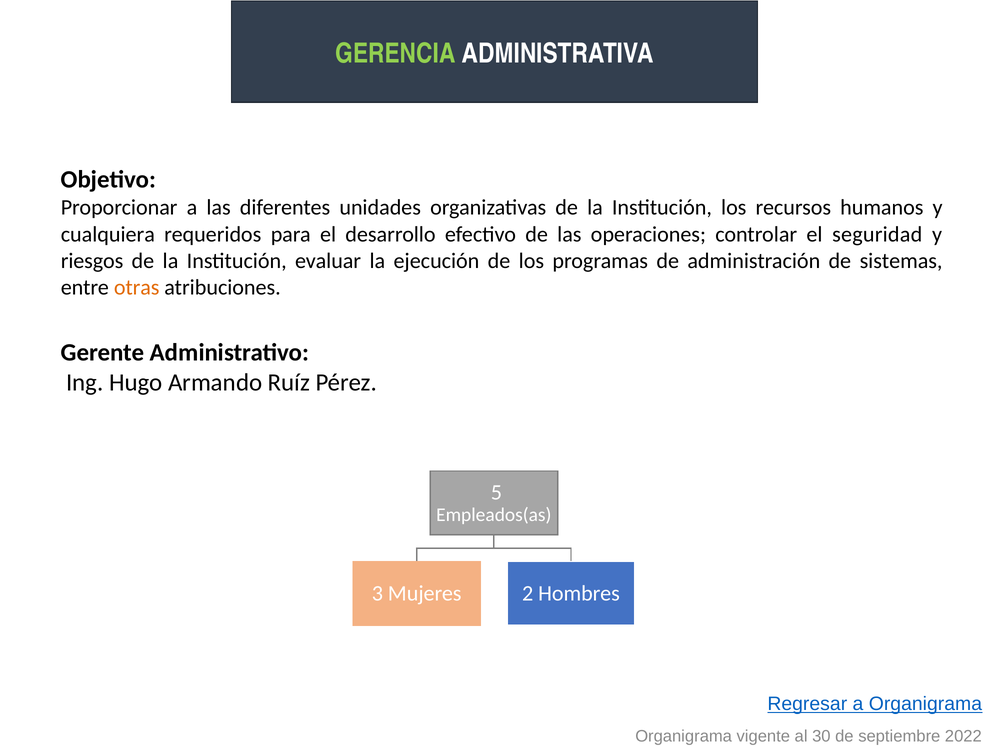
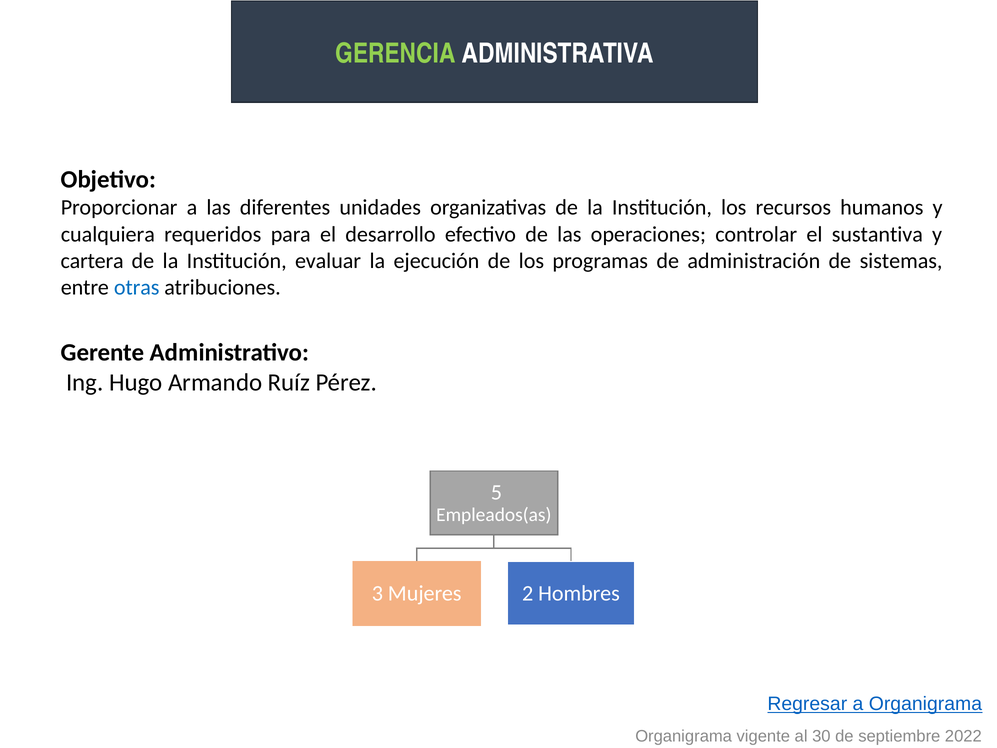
seguridad: seguridad -> sustantiva
riesgos: riesgos -> cartera
otras colour: orange -> blue
